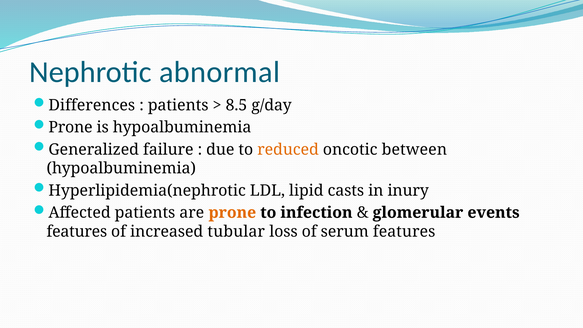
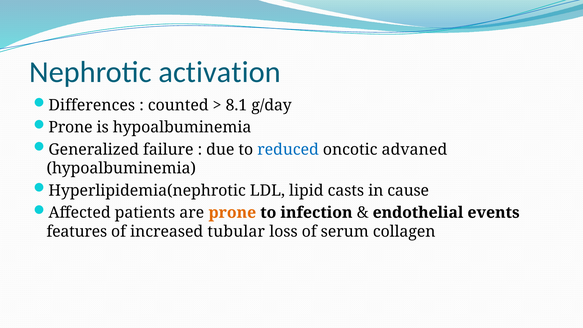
abnormal: abnormal -> activation
patients at (178, 105): patients -> counted
8.5: 8.5 -> 8.1
reduced colour: orange -> blue
between: between -> advaned
inury: inury -> cause
glomerular: glomerular -> endothelial
serum features: features -> collagen
